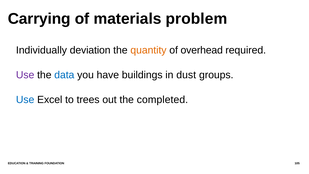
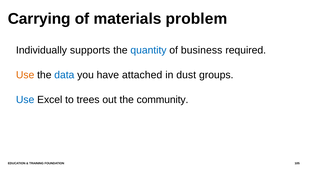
deviation: deviation -> supports
quantity colour: orange -> blue
overhead: overhead -> business
Use at (25, 75) colour: purple -> orange
buildings: buildings -> attached
completed: completed -> community
